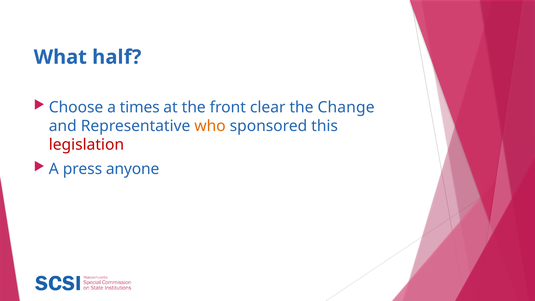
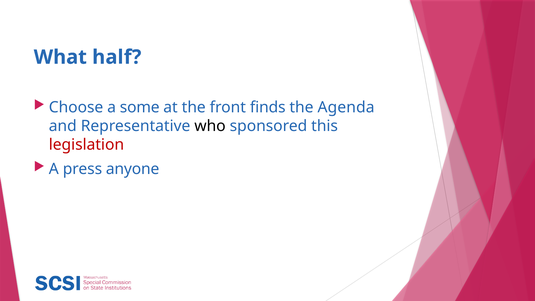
times: times -> some
clear: clear -> finds
Change: Change -> Agenda
who colour: orange -> black
